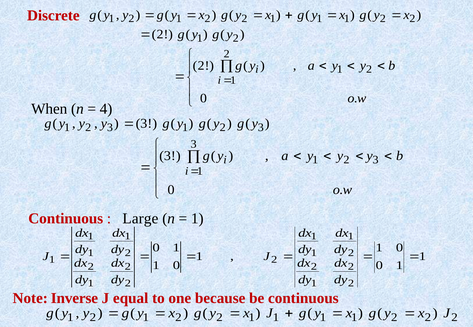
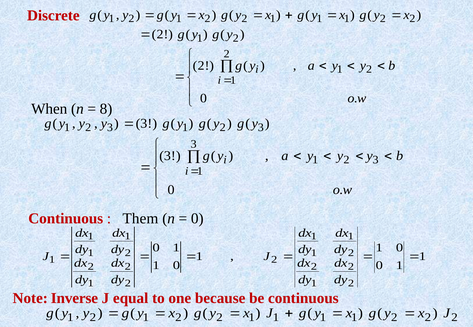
4: 4 -> 8
Large: Large -> Them
1 at (197, 219): 1 -> 0
